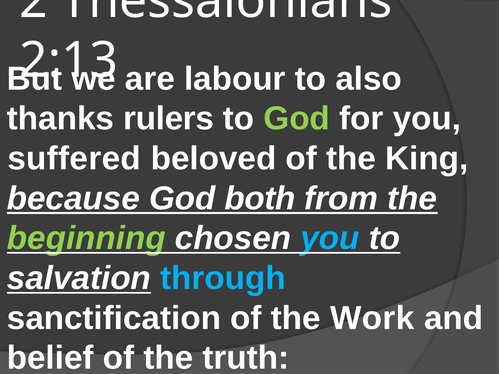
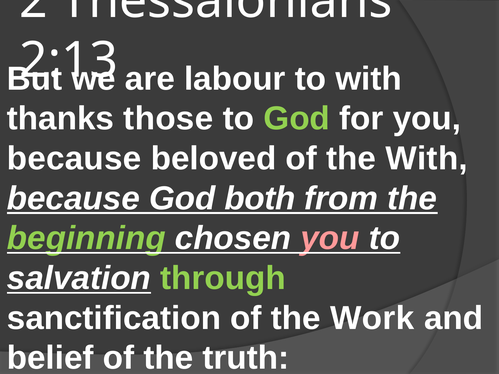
to also: also -> with
rulers: rulers -> those
suffered at (74, 159): suffered -> because
the King: King -> With
you at (330, 238) colour: light blue -> pink
through colour: light blue -> light green
